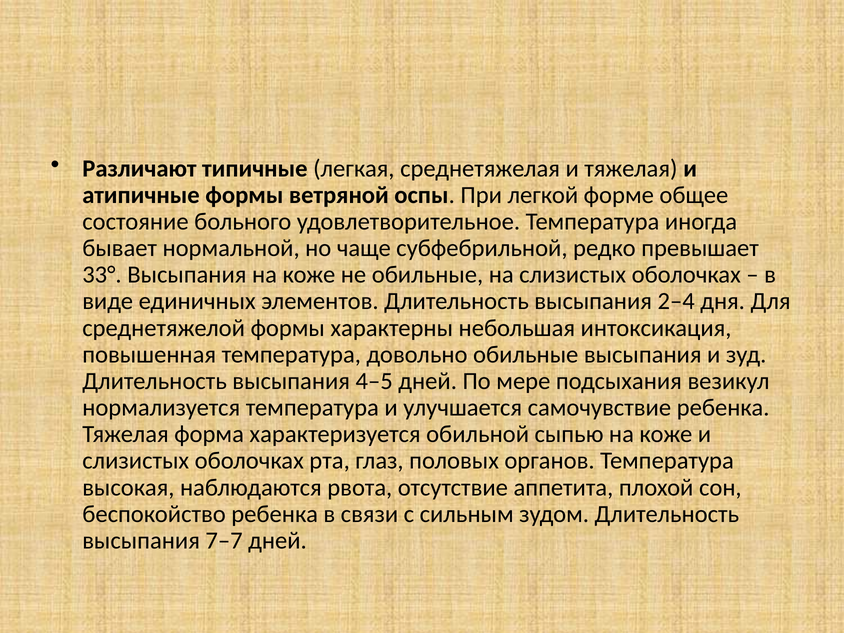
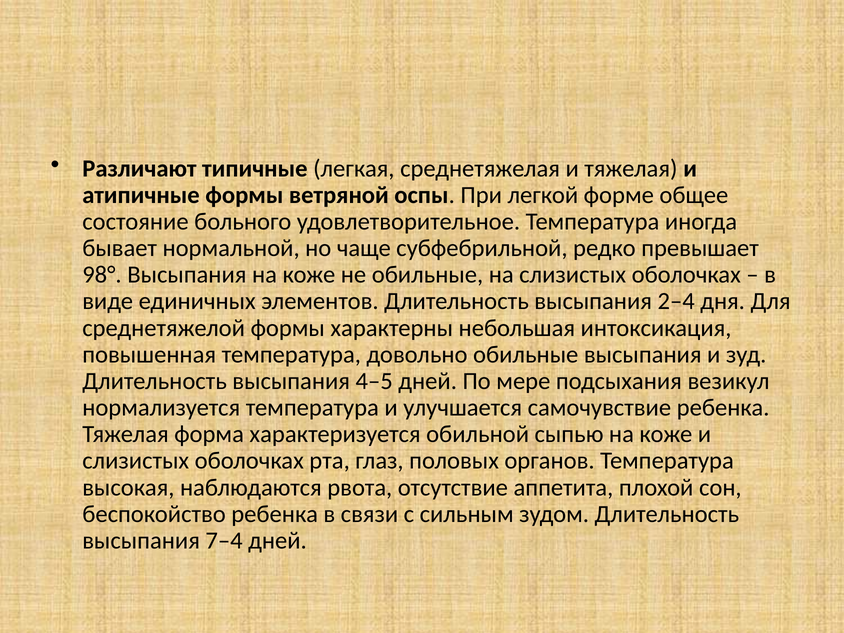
33°: 33° -> 98°
7–7: 7–7 -> 7–4
